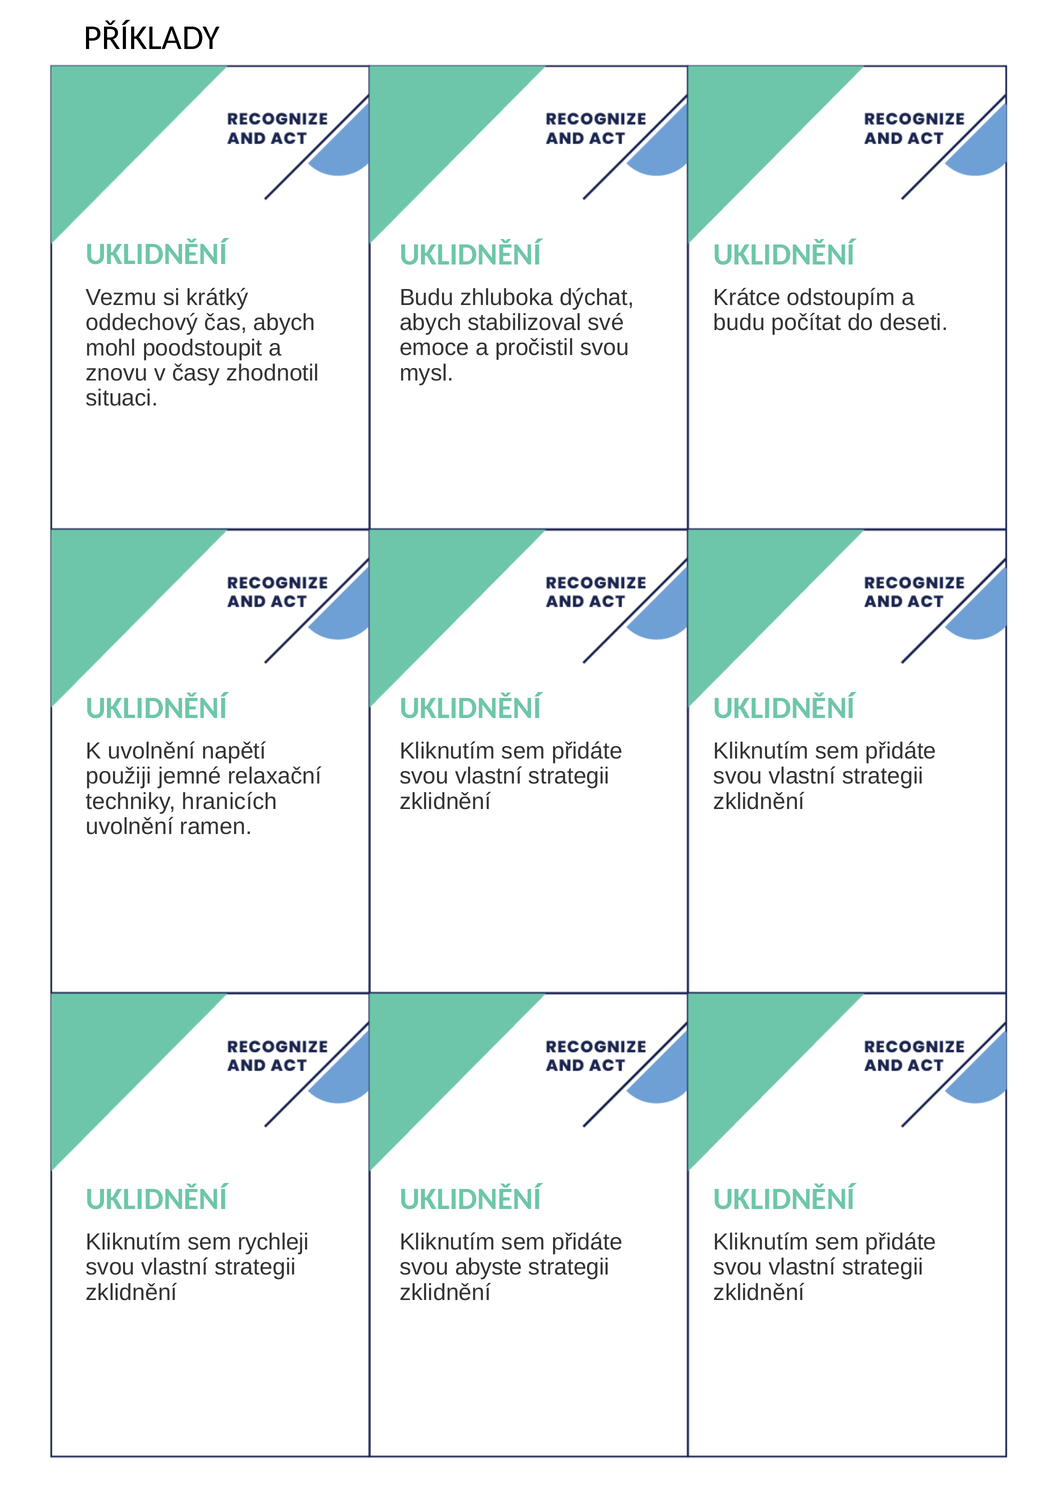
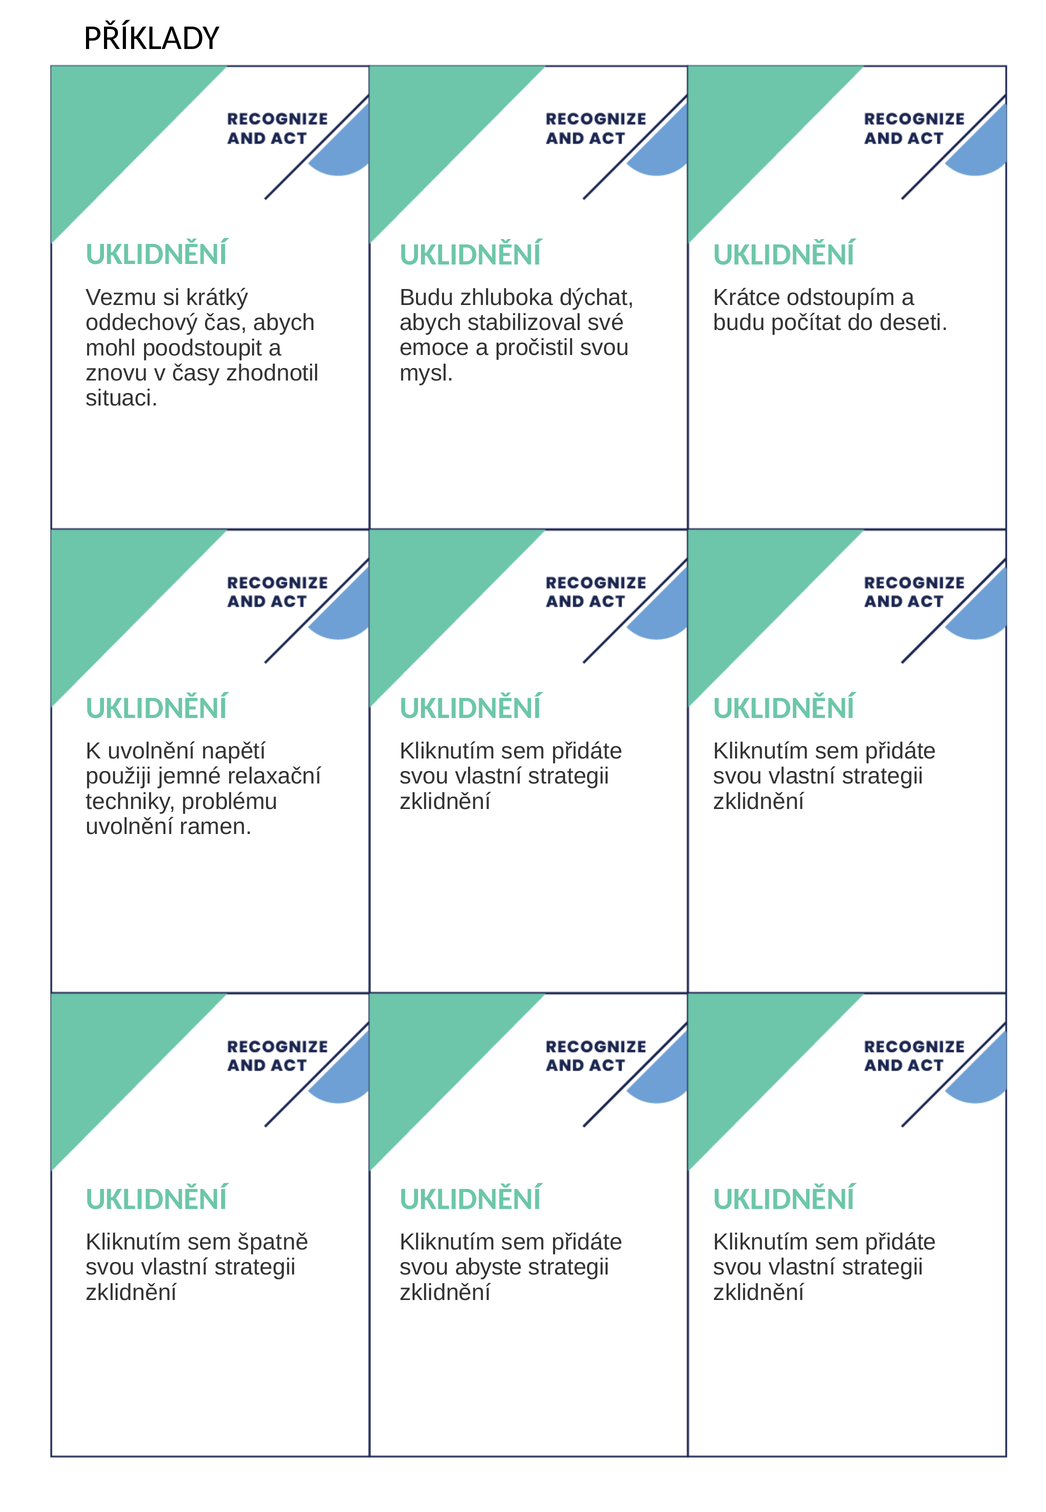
hranicích: hranicích -> problému
rychleji: rychleji -> špatně
